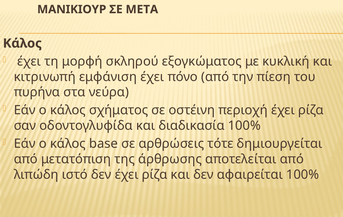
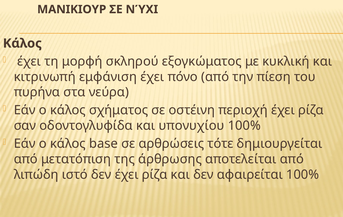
ΜΕΤΑ: ΜΕΤΑ -> ΝΎΧΙ
διαδικασία: διαδικασία -> υπονυχίου
